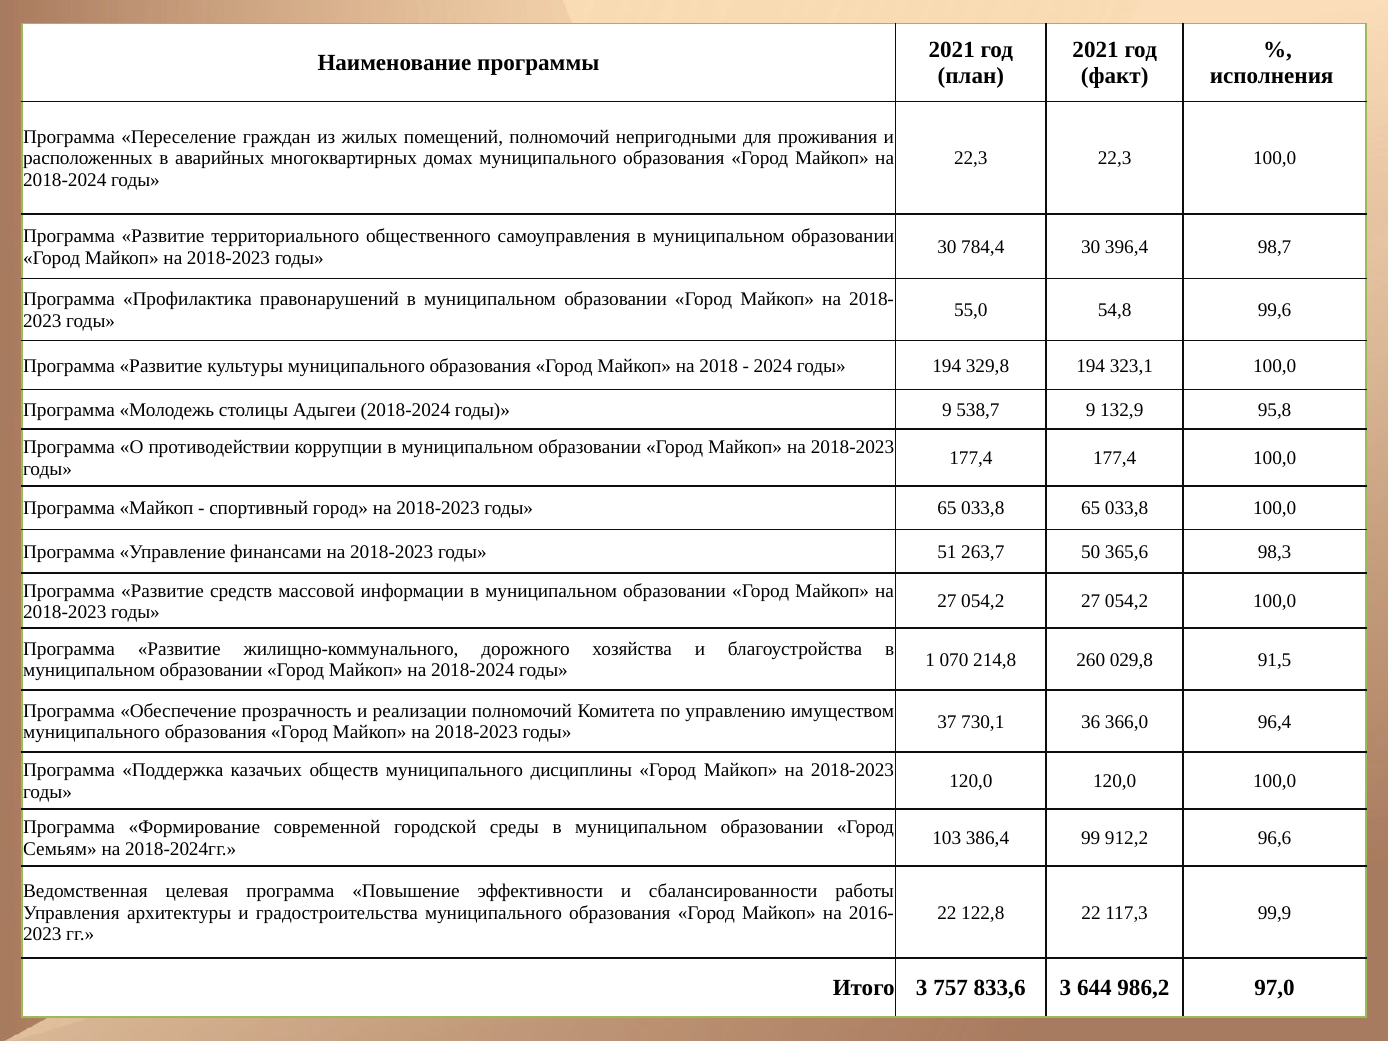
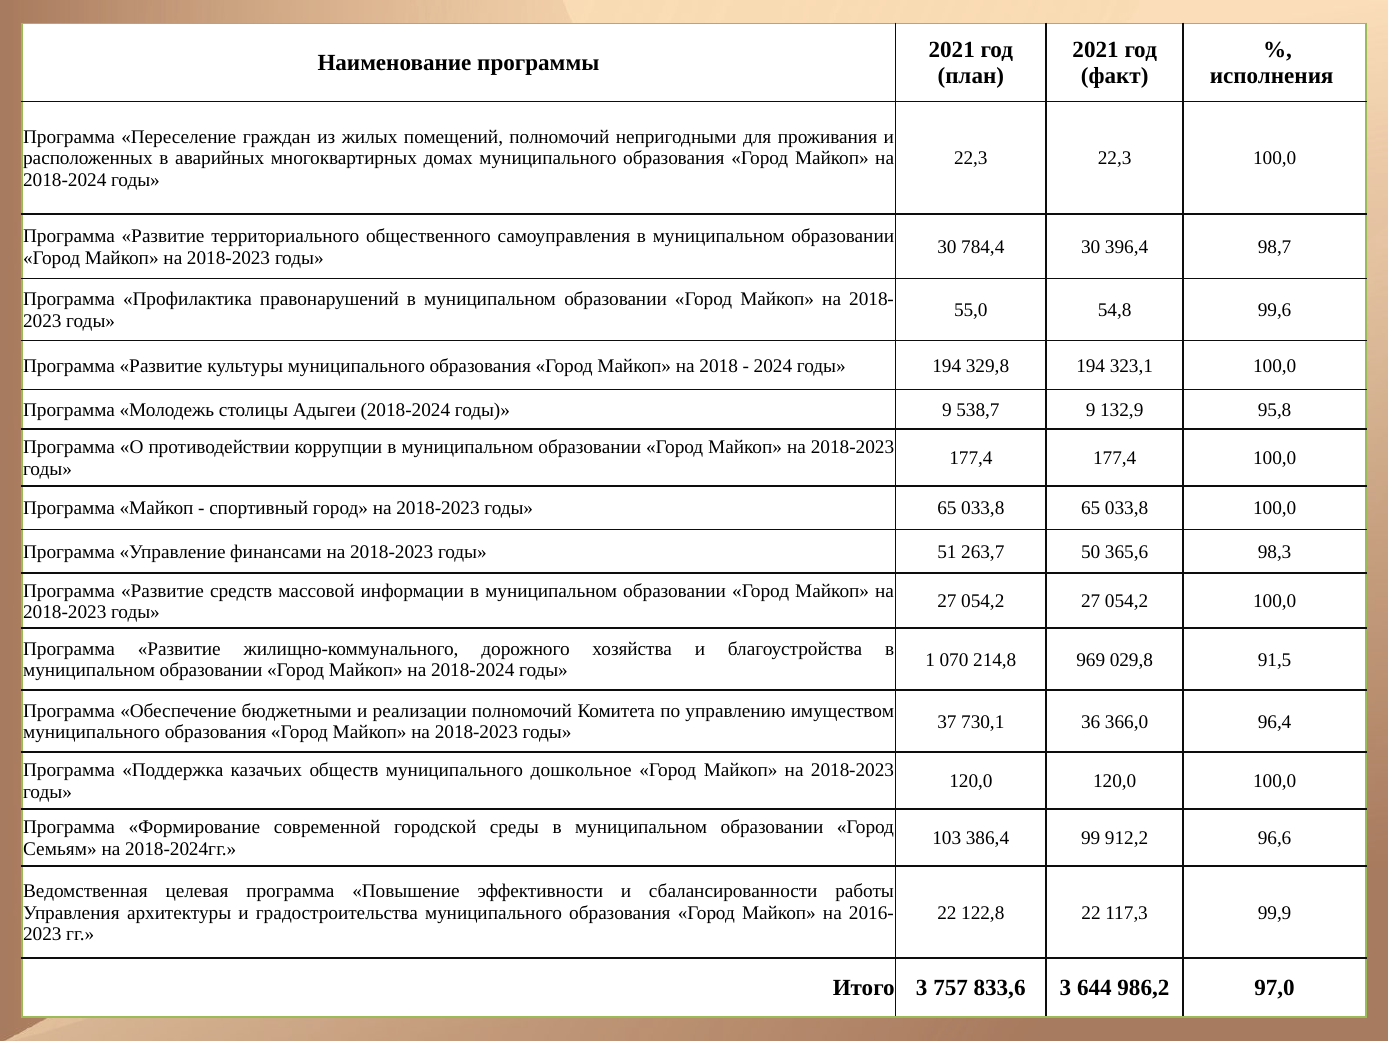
260: 260 -> 969
прозрачность: прозрачность -> бюджетными
дисциплины: дисциплины -> дошкольное
